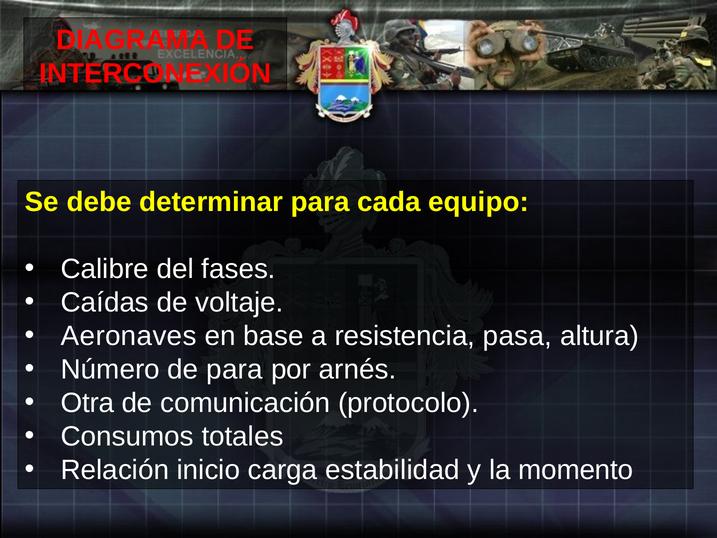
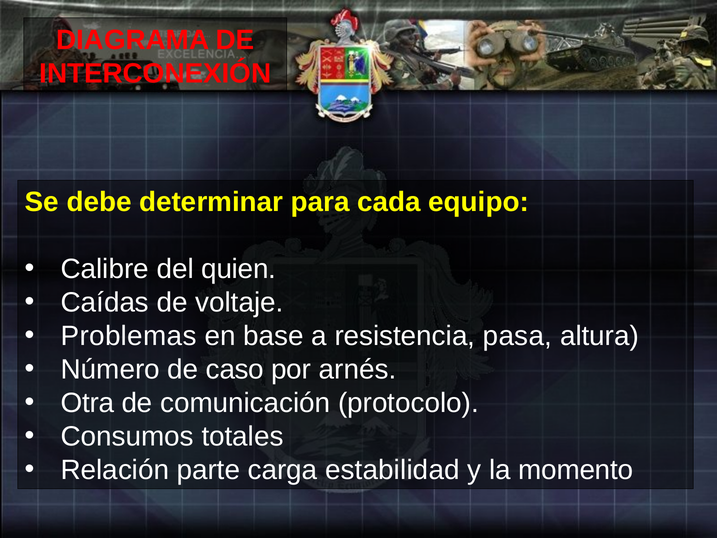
fases: fases -> quien
Aeronaves: Aeronaves -> Problemas
de para: para -> caso
inicio: inicio -> parte
